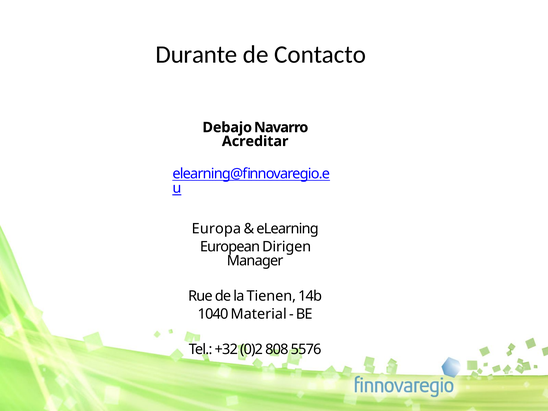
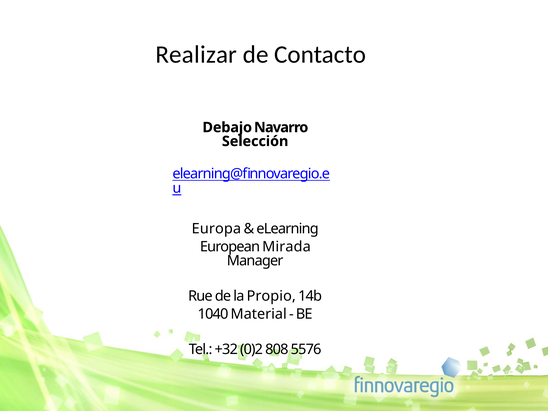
Durante: Durante -> Realizar
Acreditar: Acreditar -> Selección
Dirigen: Dirigen -> Mirada
Tienen: Tienen -> Propio
